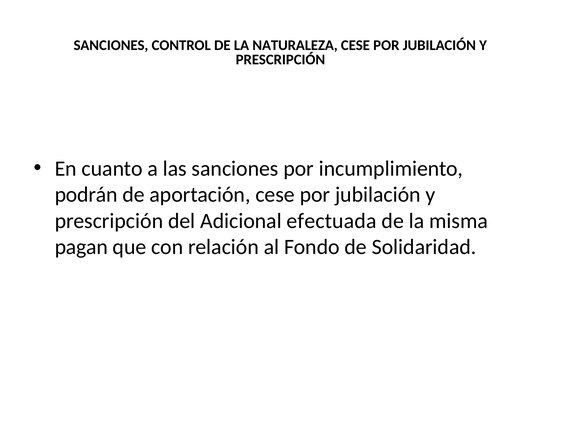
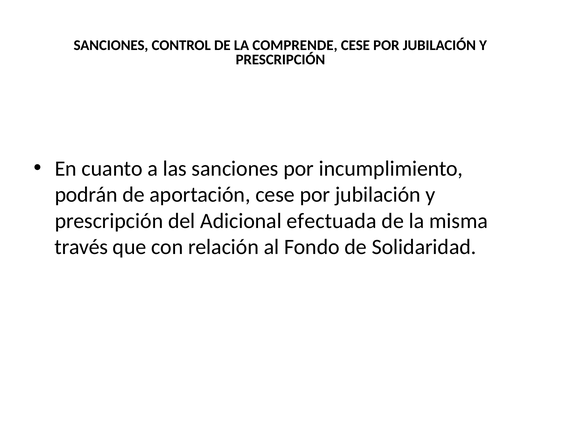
NATURALEZA: NATURALEZA -> COMPRENDE
pagan: pagan -> través
